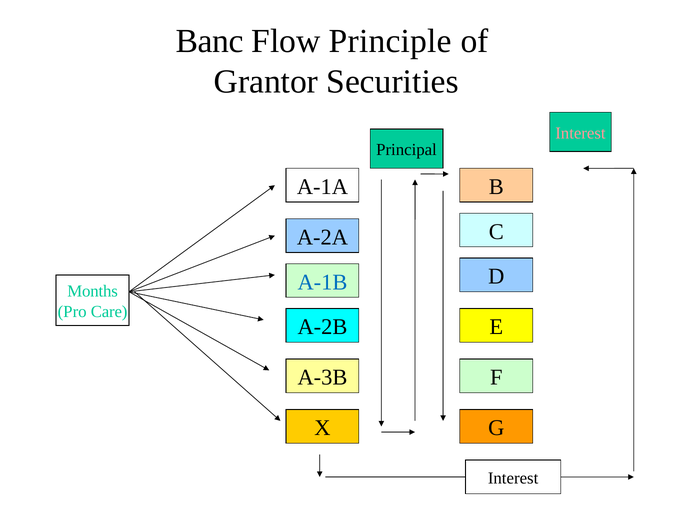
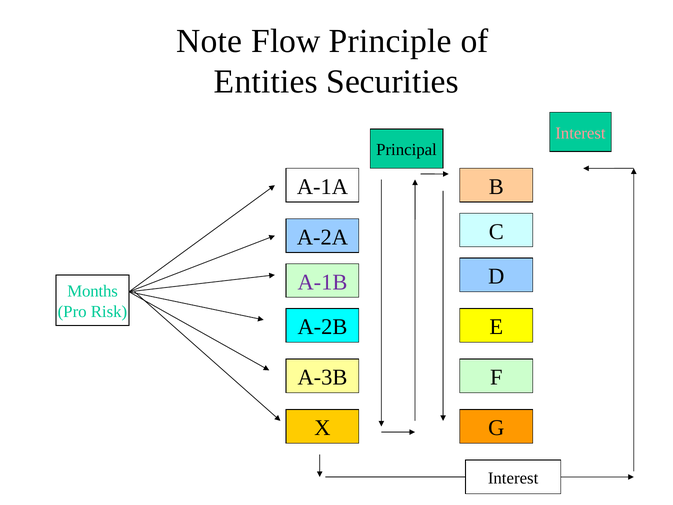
Banc: Banc -> Note
Grantor: Grantor -> Entities
A-1B colour: blue -> purple
Care: Care -> Risk
